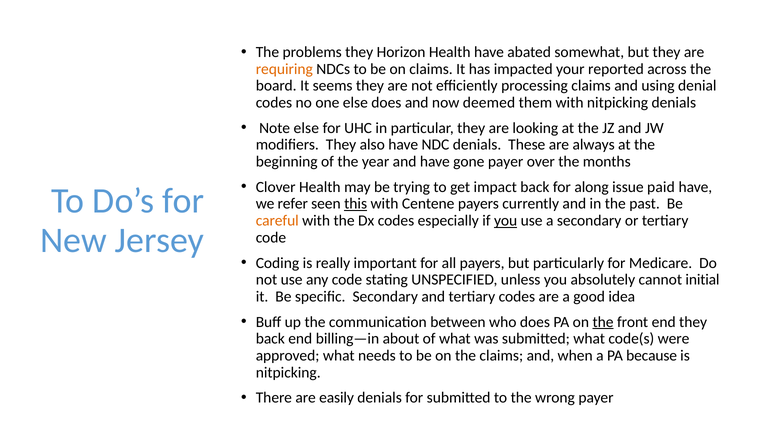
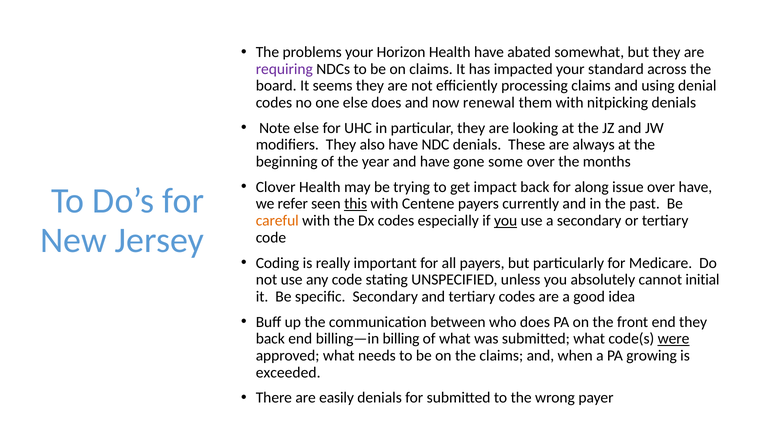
problems they: they -> your
requiring colour: orange -> purple
reported: reported -> standard
deemed: deemed -> renewal
gone payer: payer -> some
issue paid: paid -> over
the at (603, 322) underline: present -> none
about: about -> billing
were underline: none -> present
because: because -> growing
nitpicking at (288, 373): nitpicking -> exceeded
